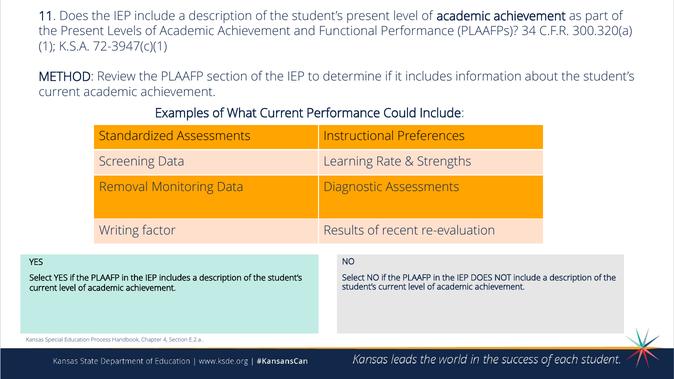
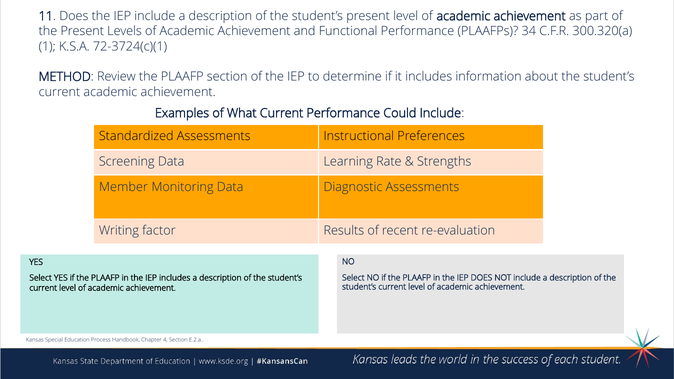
72-3947(c)(1: 72-3947(c)(1 -> 72-3724(c)(1
Removal: Removal -> Member
